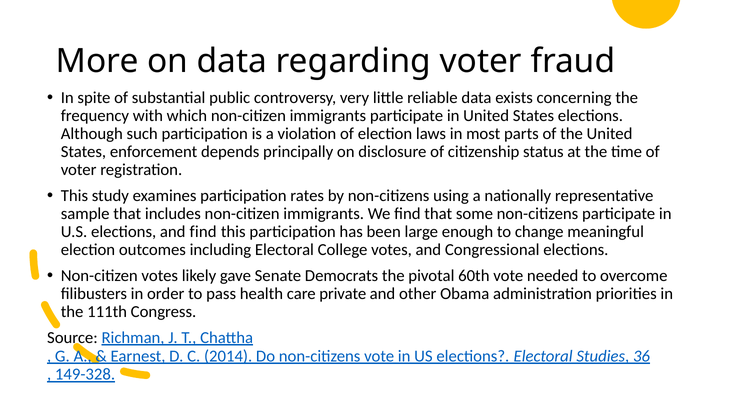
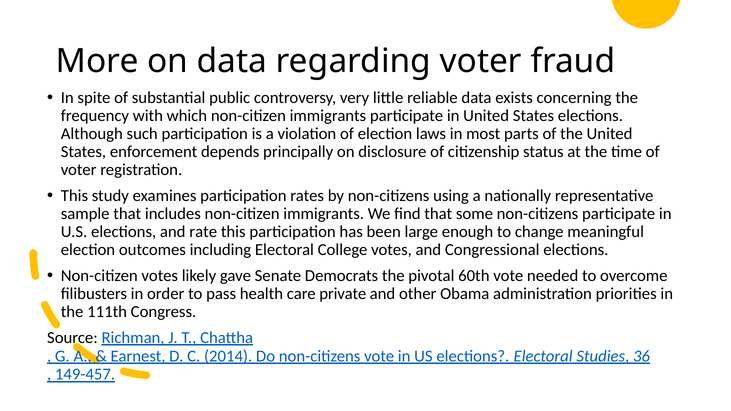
and find: find -> rate
149-328: 149-328 -> 149-457
